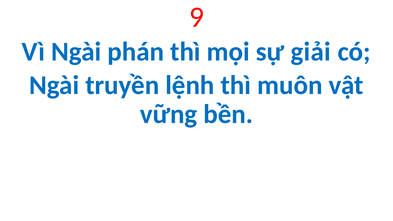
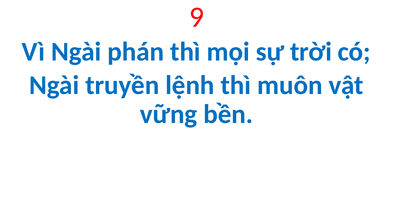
giải: giải -> trời
